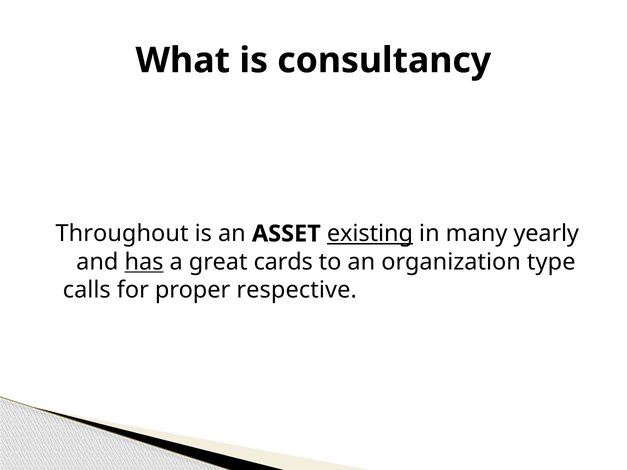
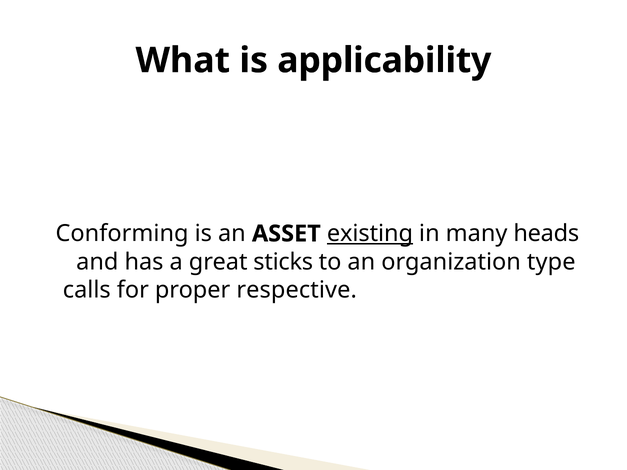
consultancy: consultancy -> applicability
Throughout: Throughout -> Conforming
yearly: yearly -> heads
has underline: present -> none
cards: cards -> sticks
